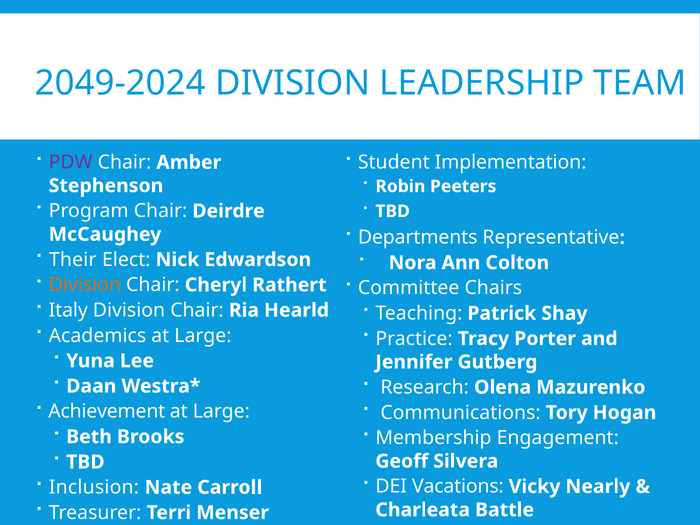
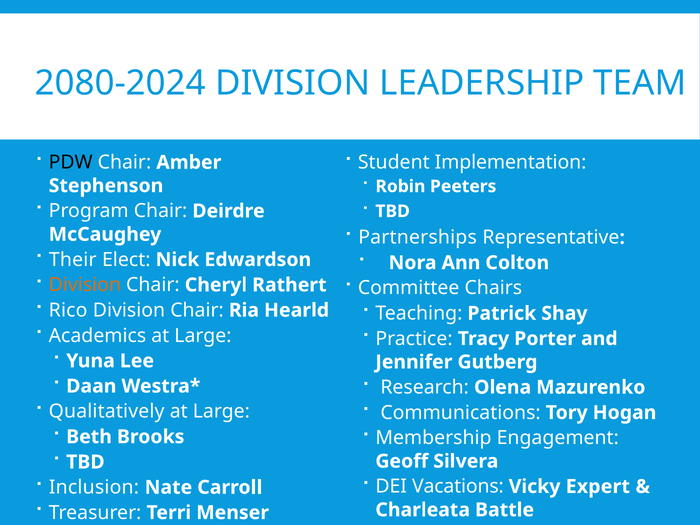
2049-2024: 2049-2024 -> 2080-2024
PDW colour: purple -> black
Departments: Departments -> Partnerships
Italy: Italy -> Rico
Achievement: Achievement -> Qualitatively
Nearly: Nearly -> Expert
